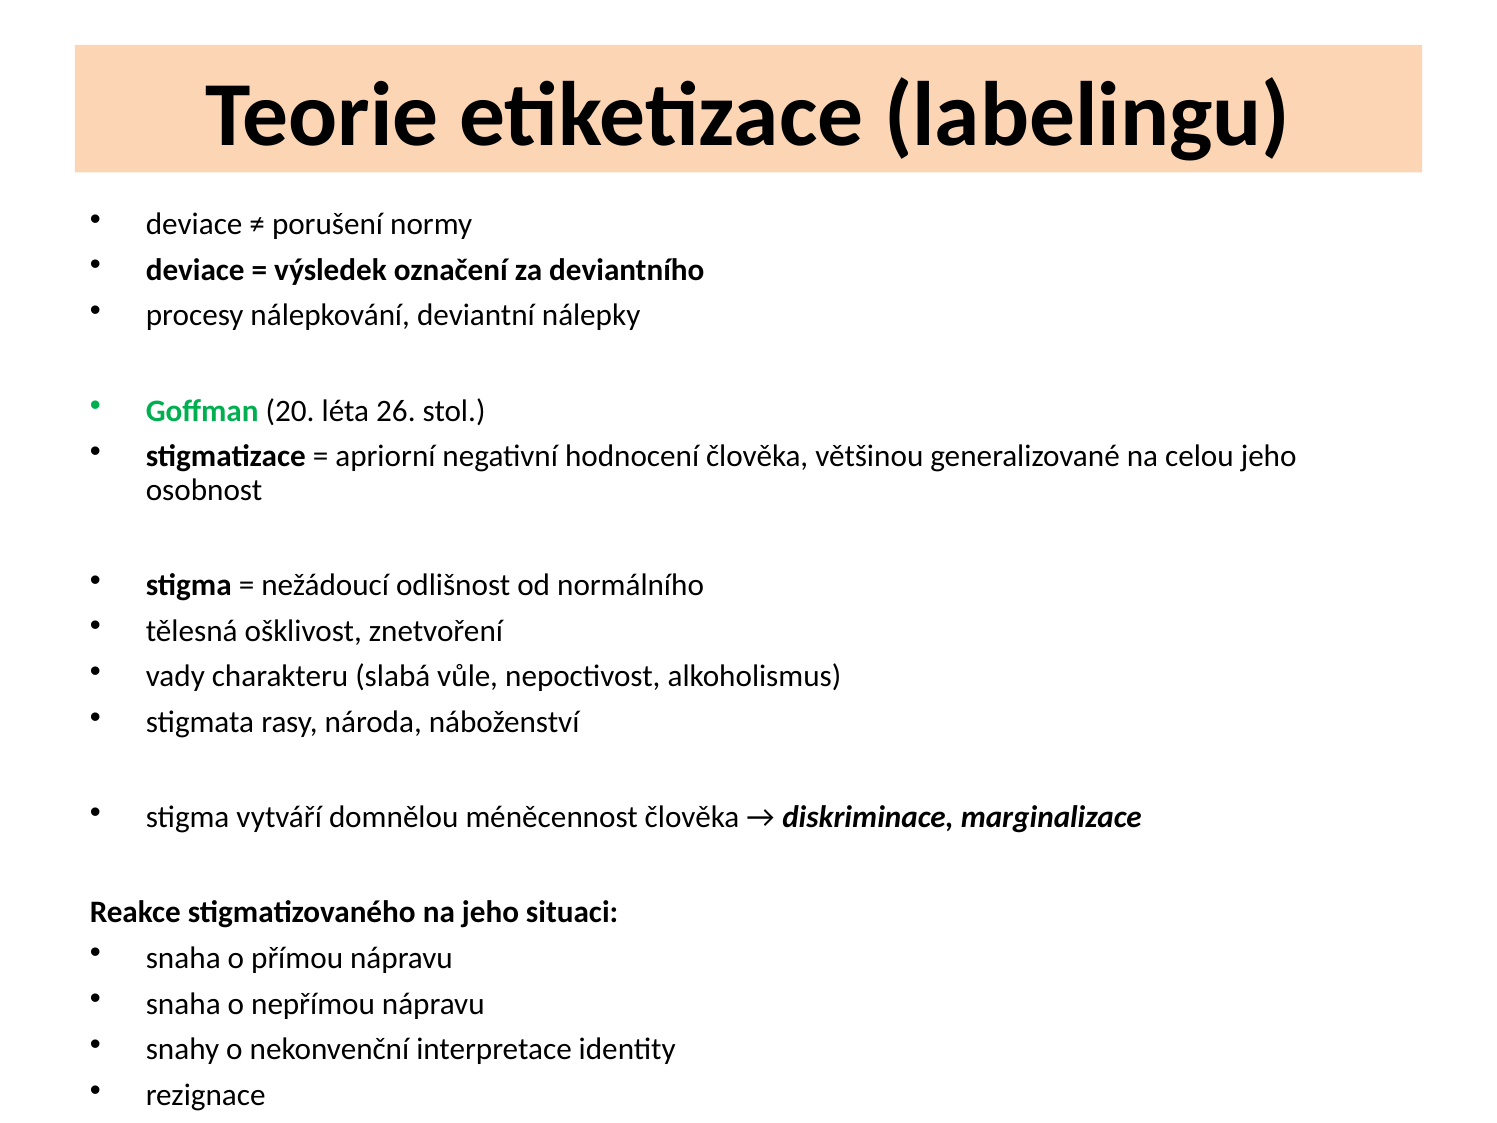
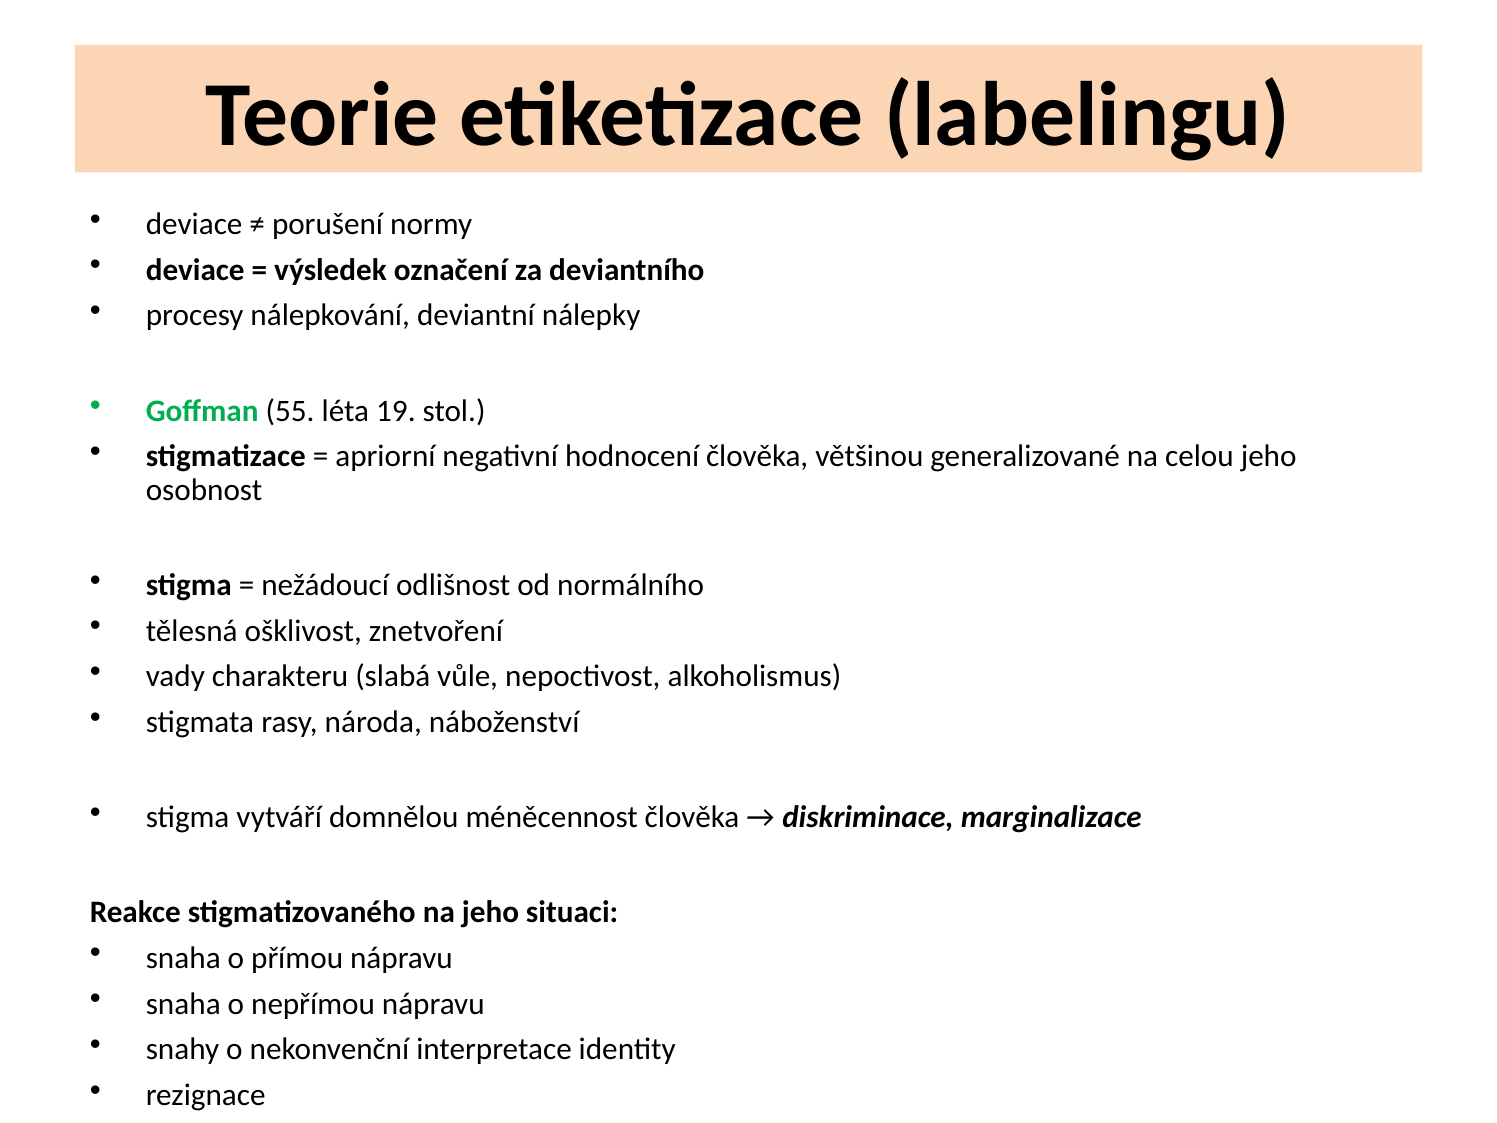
20: 20 -> 55
26: 26 -> 19
